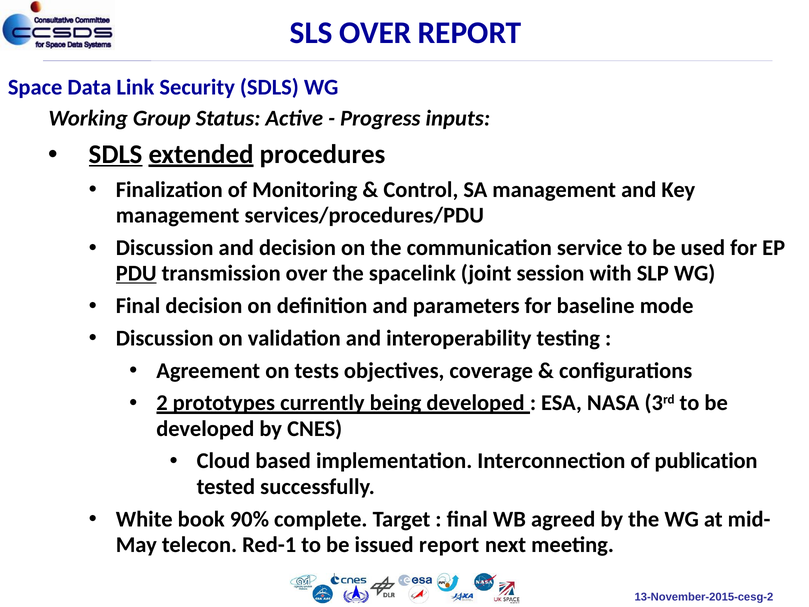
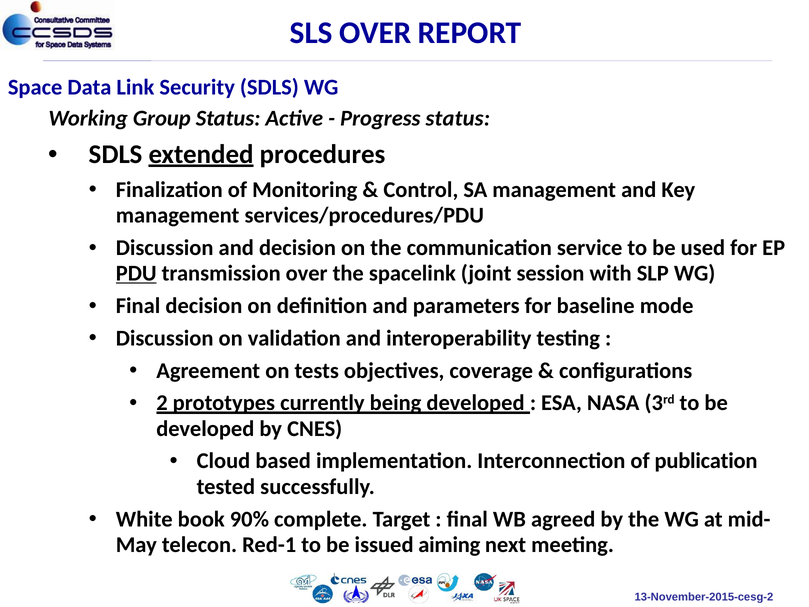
Progress inputs: inputs -> status
SDLS at (116, 154) underline: present -> none
issued report: report -> aiming
